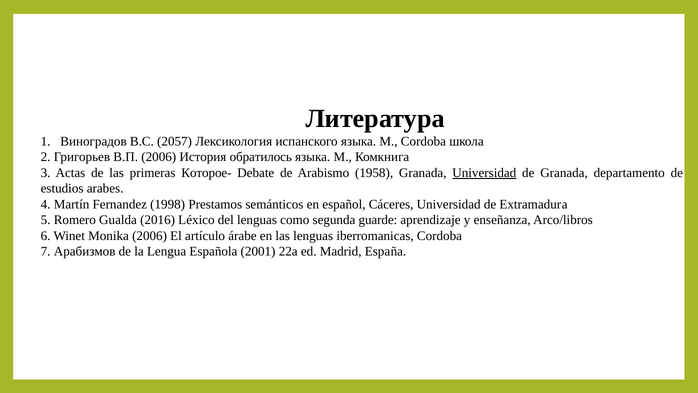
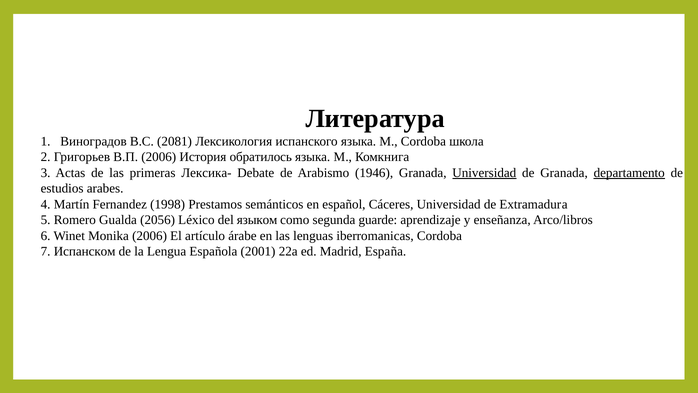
2057: 2057 -> 2081
Которое-: Которое- -> Лексика-
1958: 1958 -> 1946
departamento underline: none -> present
2016: 2016 -> 2056
del lenguas: lenguas -> языком
Арабизмов: Арабизмов -> Испанском
